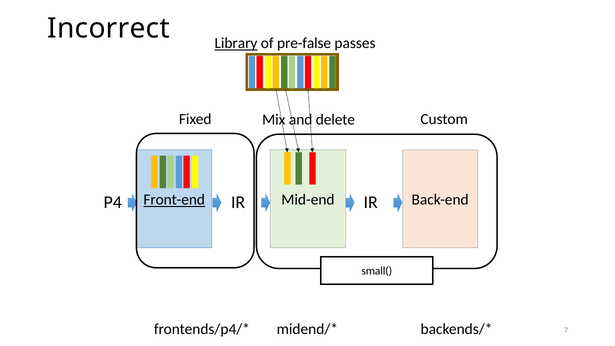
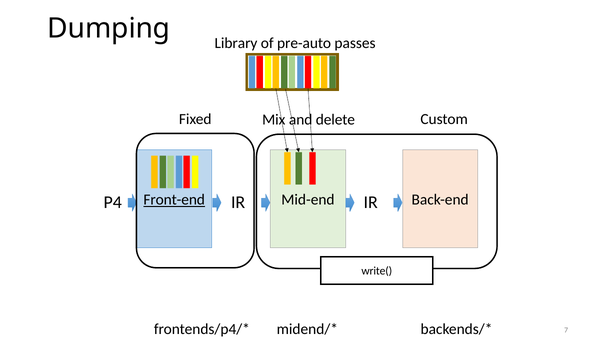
Incorrect: Incorrect -> Dumping
Library underline: present -> none
pre-false: pre-false -> pre-auto
small(: small( -> write(
